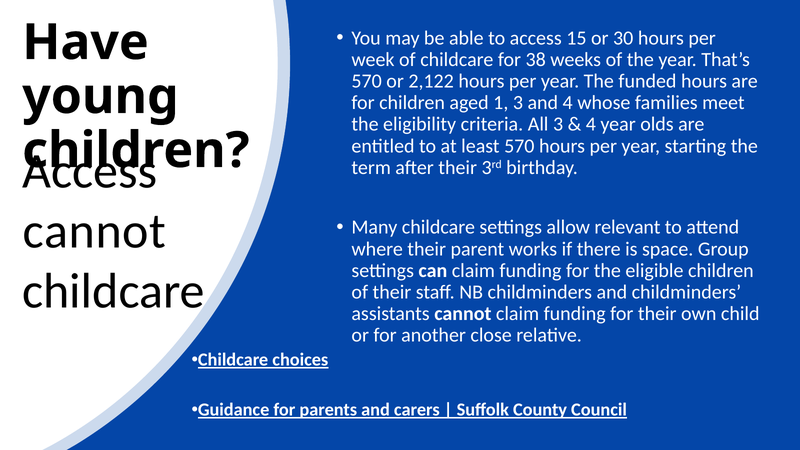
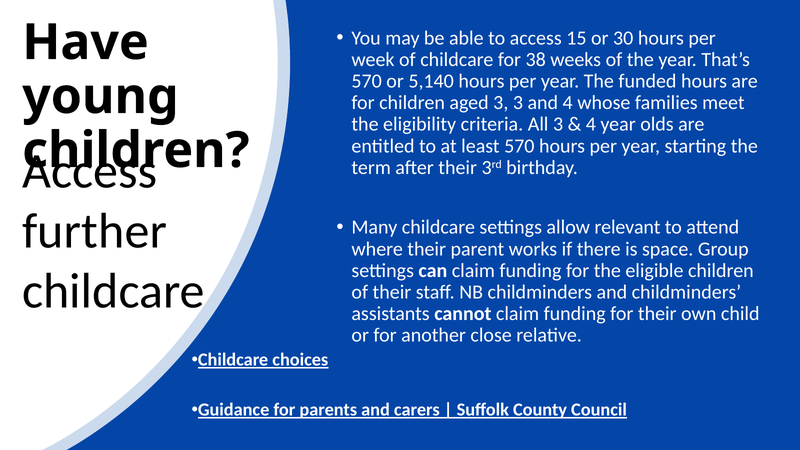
2,122: 2,122 -> 5,140
aged 1: 1 -> 3
cannot at (94, 231): cannot -> further
